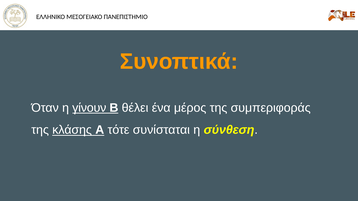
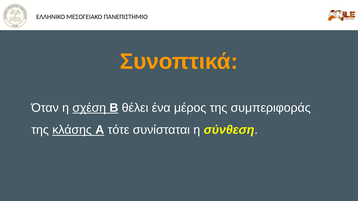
γίνουν: γίνουν -> σχέση
